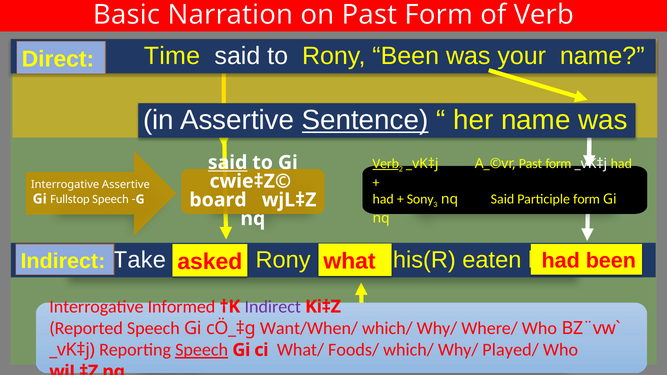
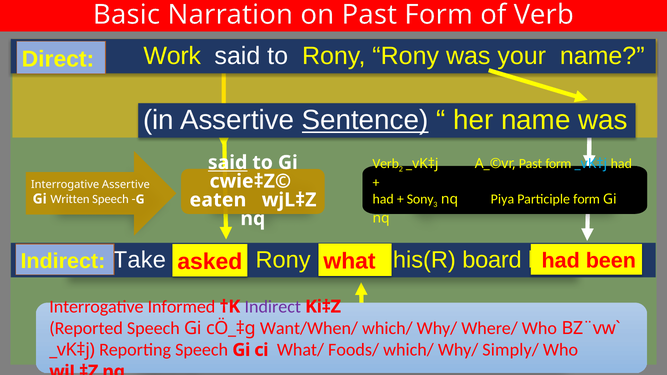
Time: Time -> Work
Rony Been: Been -> Rony
Verb at (386, 164) underline: present -> none
_vK‡j at (591, 164) colour: white -> light blue
nq Said: Said -> Piya
Fullstop: Fullstop -> Written
board: board -> eaten
eaten: eaten -> board
Speech at (202, 350) underline: present -> none
Played/: Played/ -> Simply/
